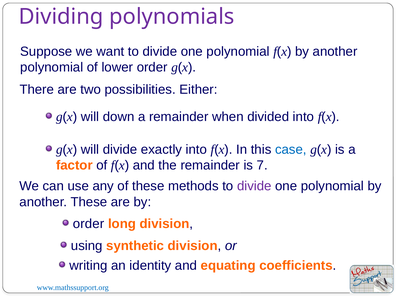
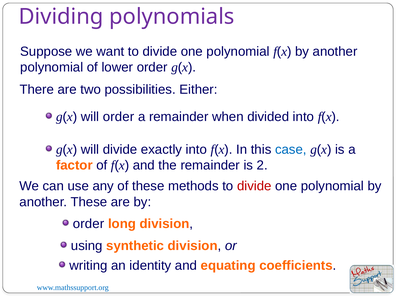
will down: down -> order
7: 7 -> 2
divide at (254, 186) colour: purple -> red
